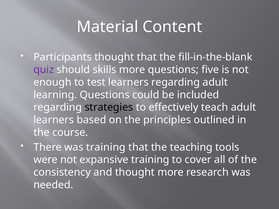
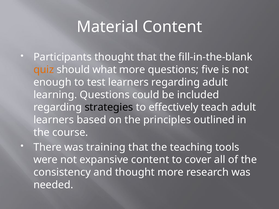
quiz colour: purple -> orange
skills: skills -> what
expansive training: training -> content
